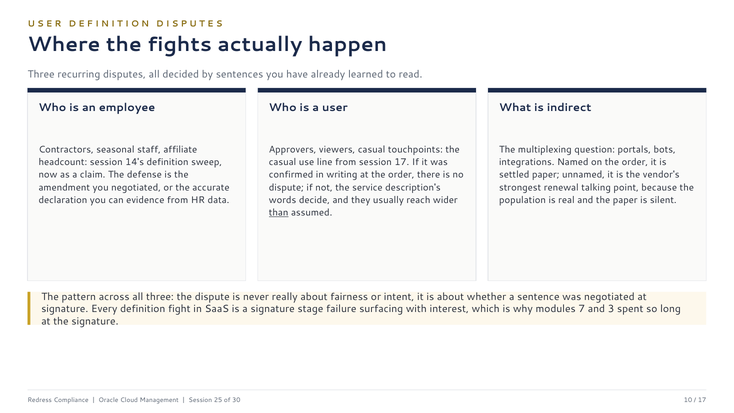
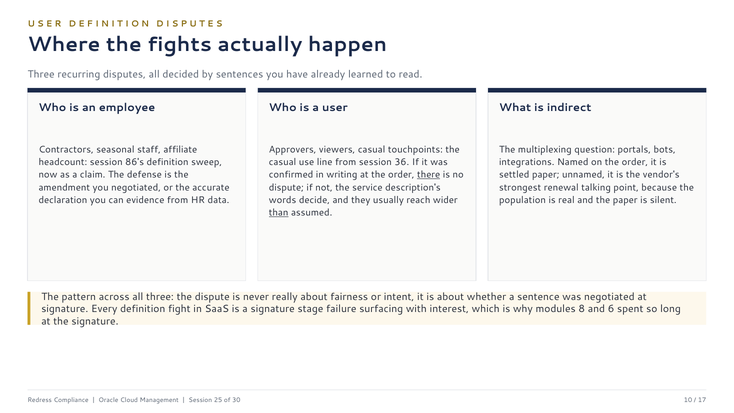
14's: 14's -> 86's
session 17: 17 -> 36
there underline: none -> present
7: 7 -> 8
3: 3 -> 6
